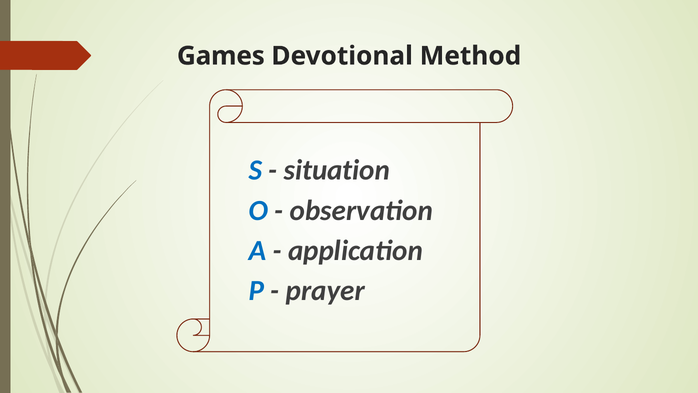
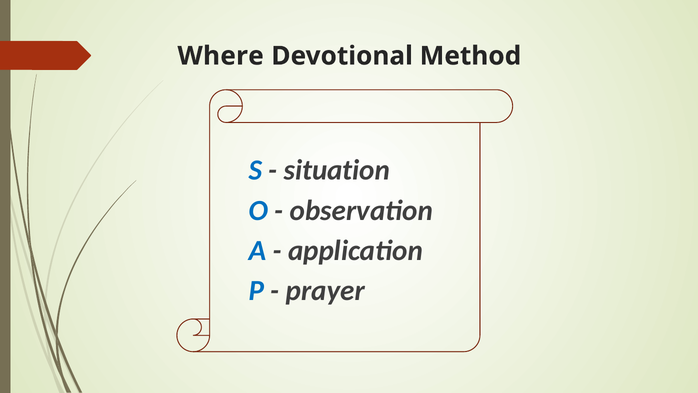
Games: Games -> Where
